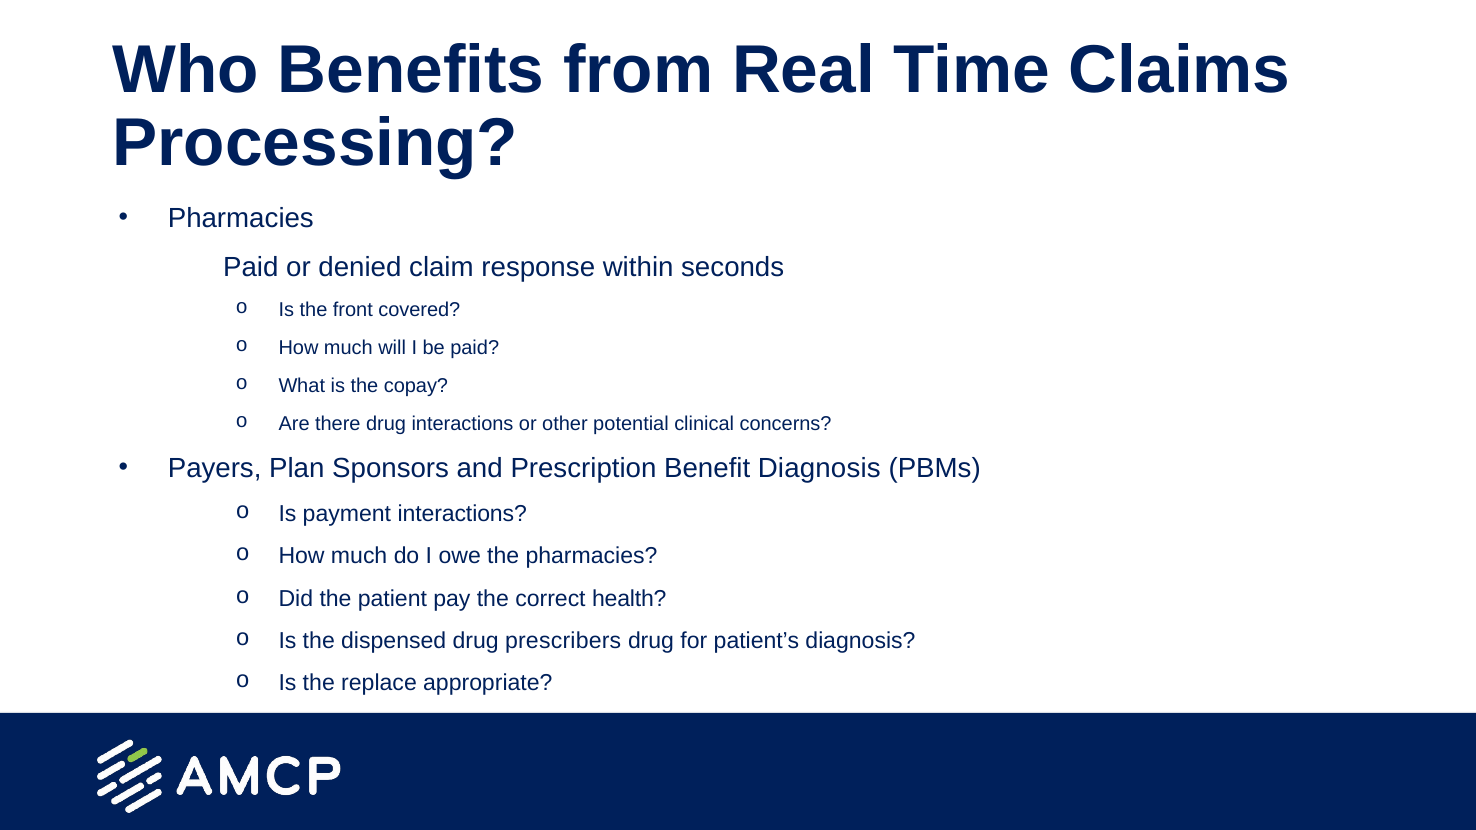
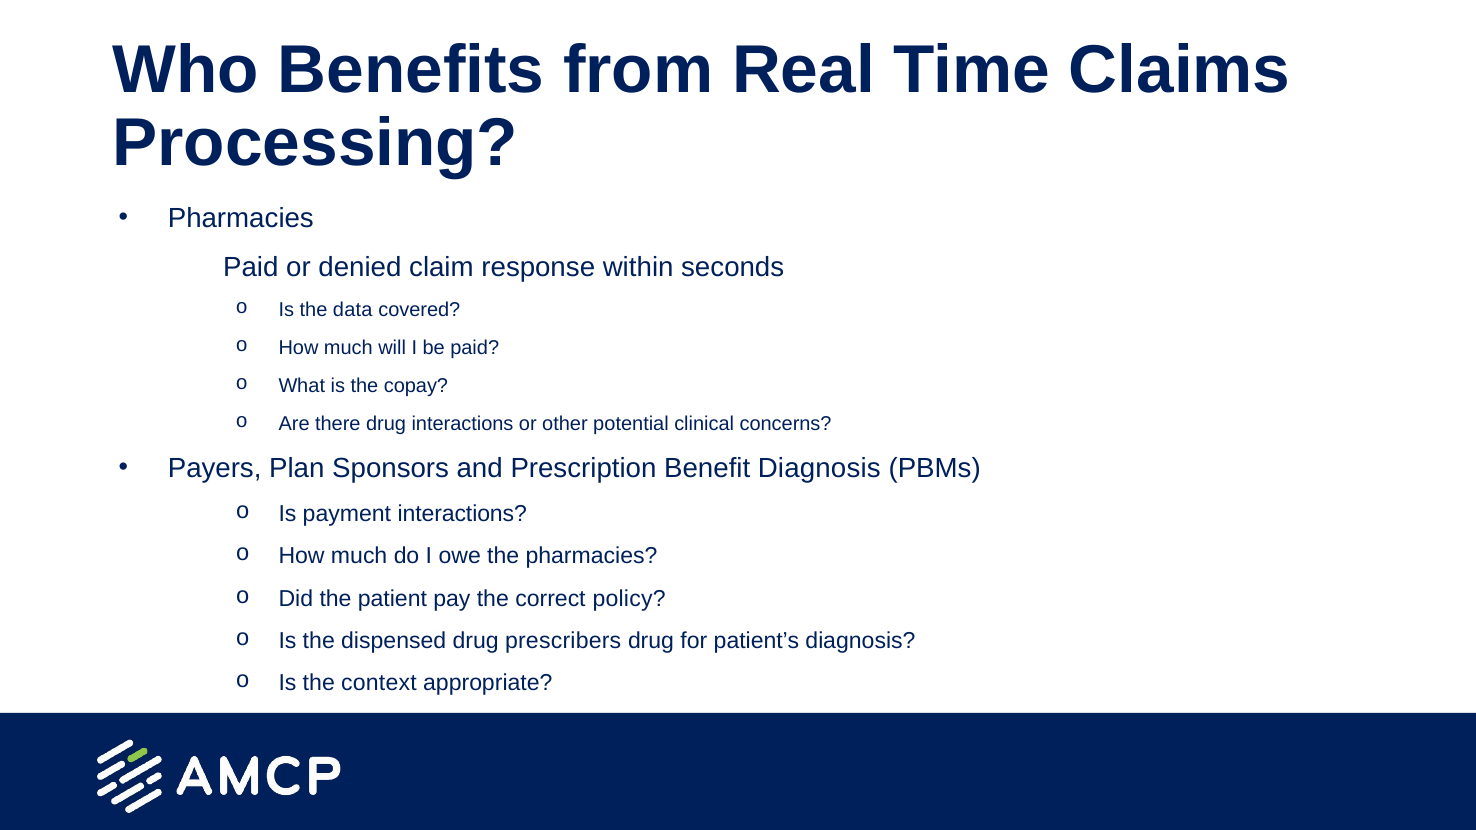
front: front -> data
health: health -> policy
replace: replace -> context
